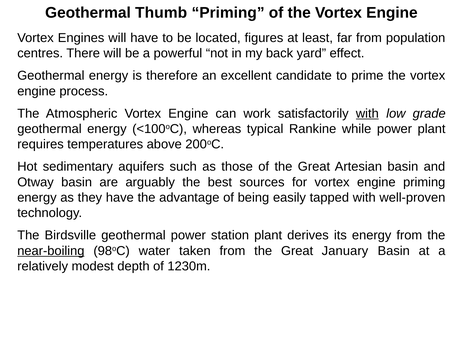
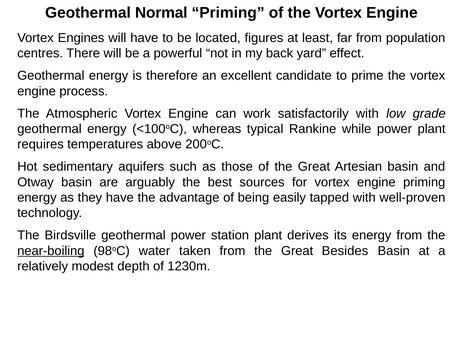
Thumb: Thumb -> Normal
with at (367, 114) underline: present -> none
January: January -> Besides
